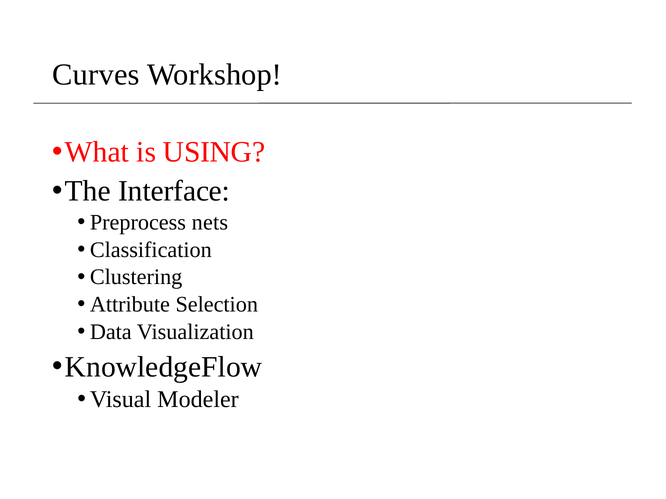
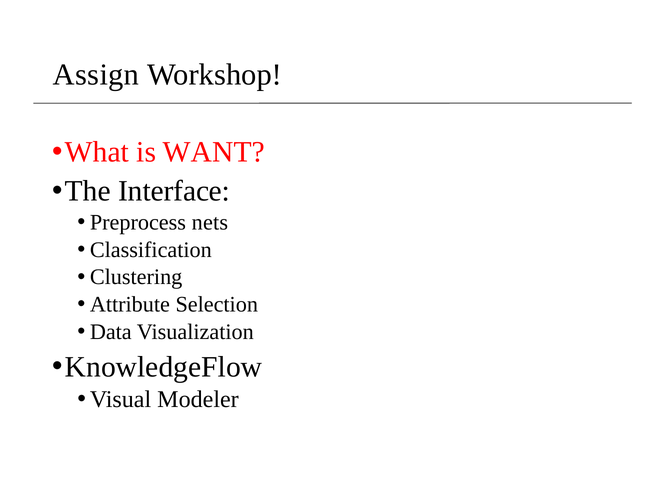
Curves: Curves -> Assign
USING: USING -> WANT
